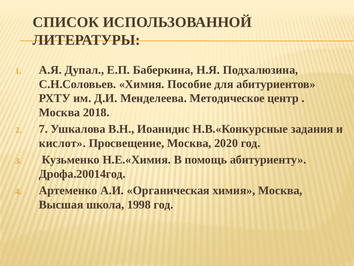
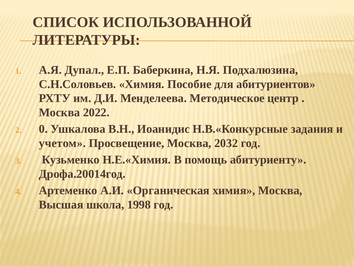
2018: 2018 -> 2022
7: 7 -> 0
кислот: кислот -> учетом
2020: 2020 -> 2032
